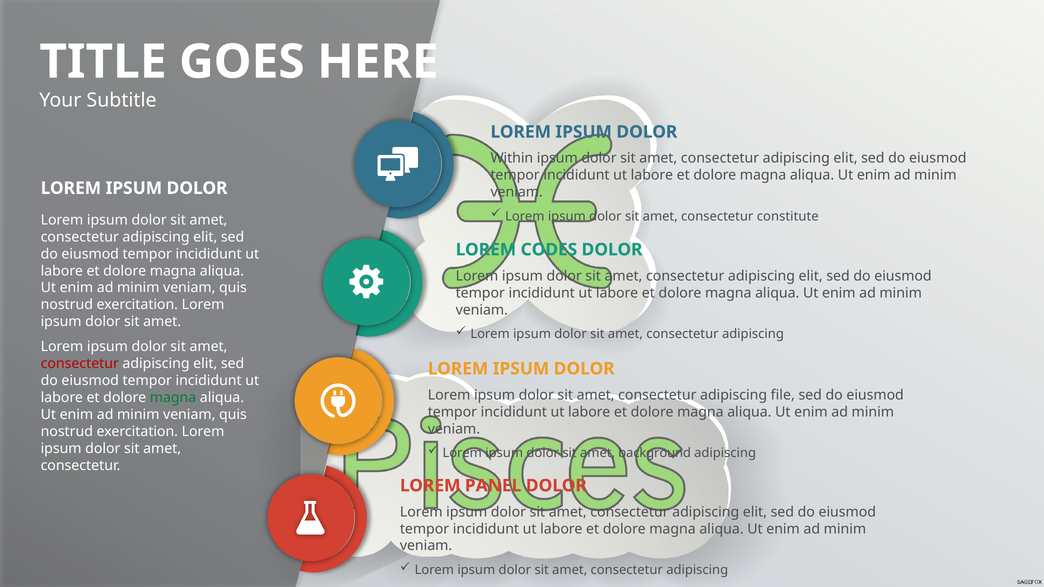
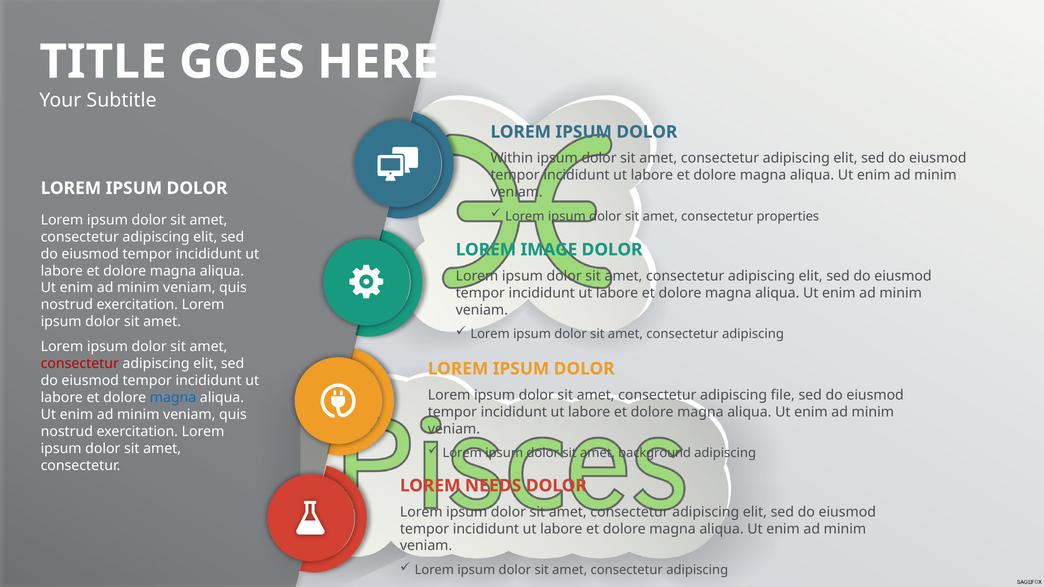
constitute: constitute -> properties
CODES: CODES -> IMAGE
magna at (173, 398) colour: green -> blue
PANEL: PANEL -> NEEDS
